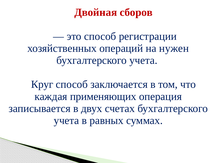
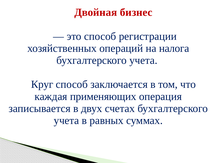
сборов: сборов -> бизнес
нужен: нужен -> налога
